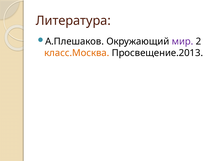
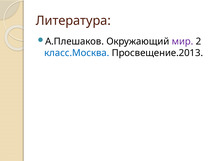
класс.Москва colour: orange -> blue
